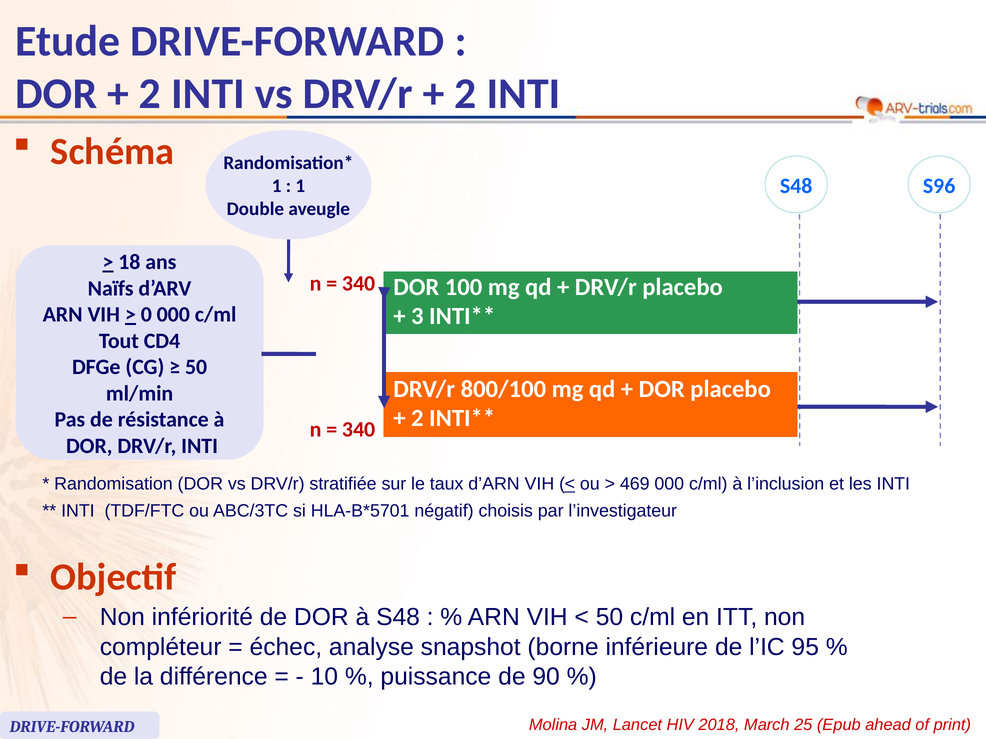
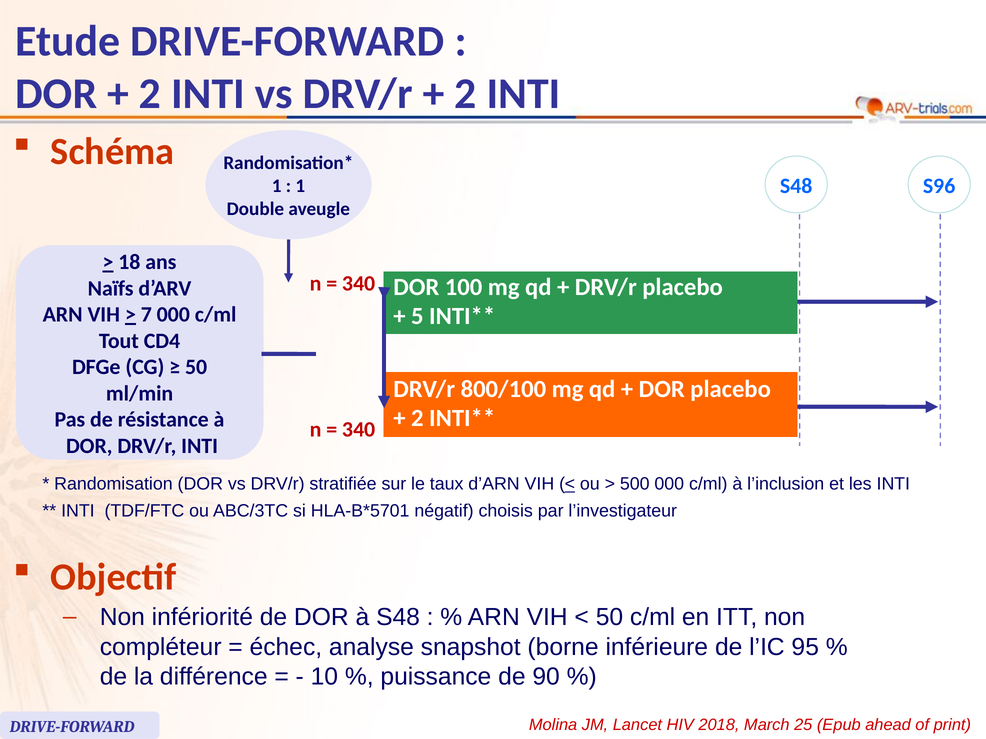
0: 0 -> 7
3: 3 -> 5
469: 469 -> 500
